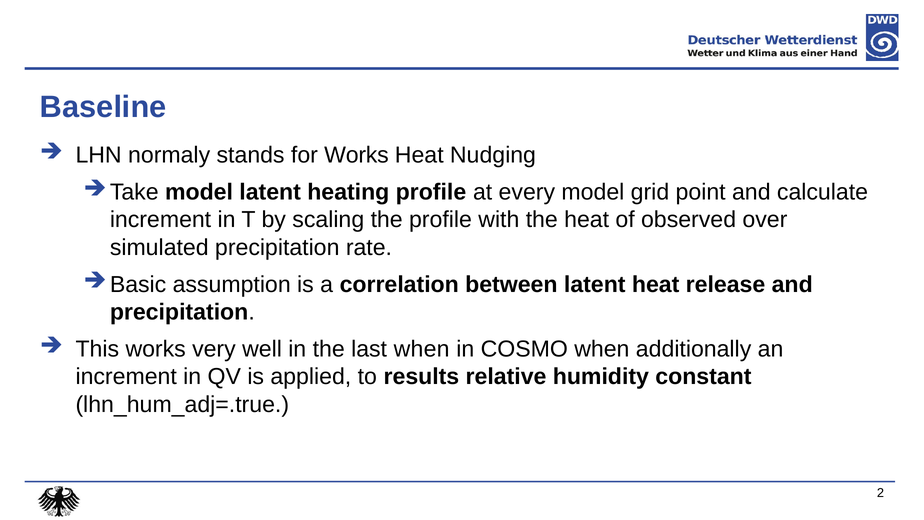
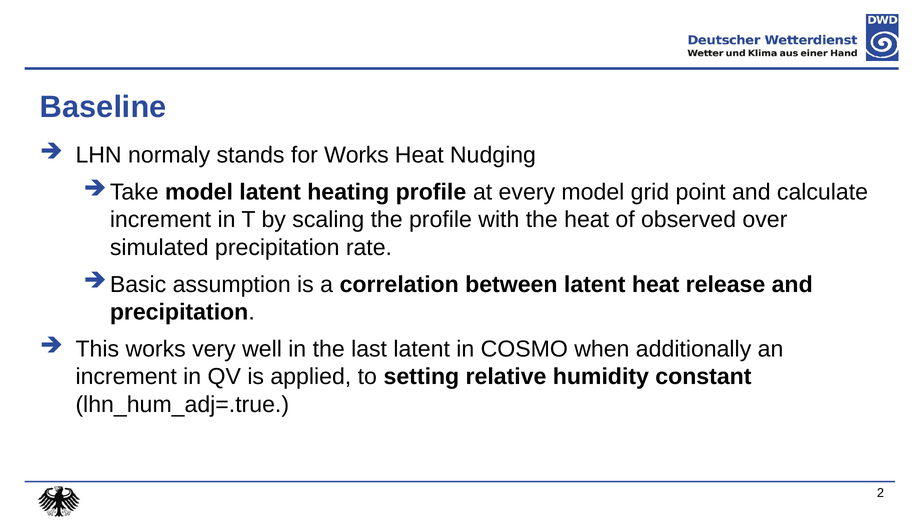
last when: when -> latent
results: results -> setting
